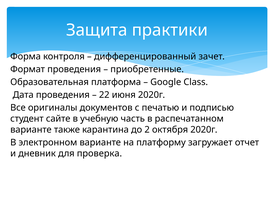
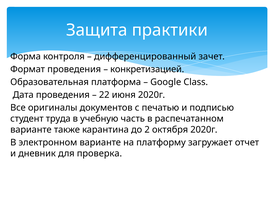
приобретенные: приобретенные -> конкретизацией
сайте: сайте -> труда
